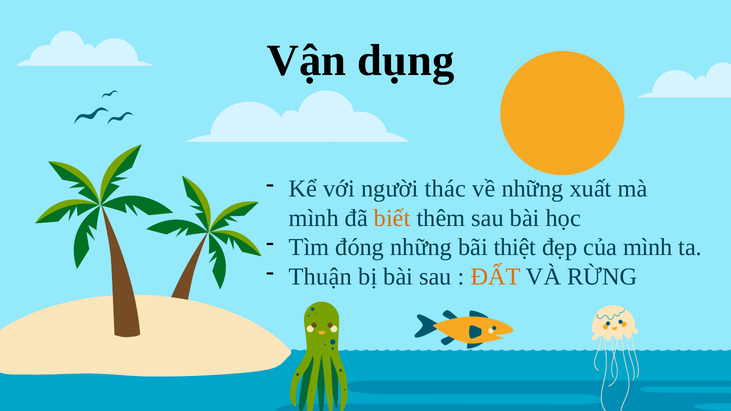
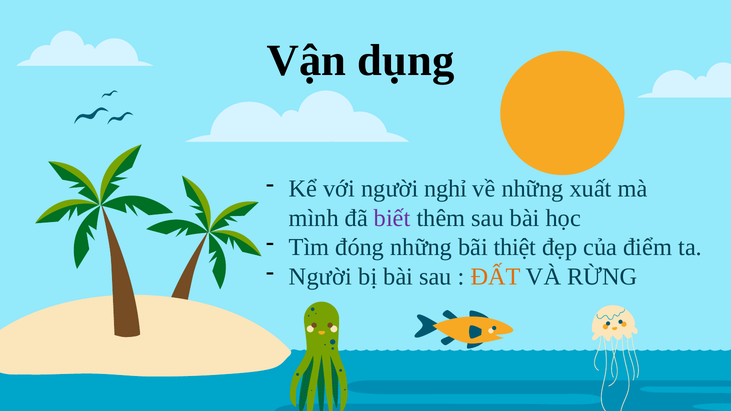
thác: thác -> nghỉ
biết colour: orange -> purple
của mình: mình -> điểm
Thuận at (320, 277): Thuận -> Người
